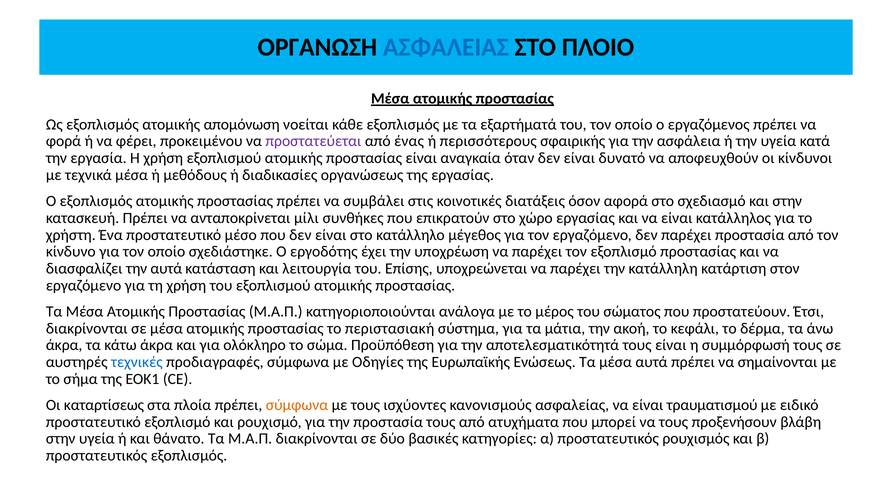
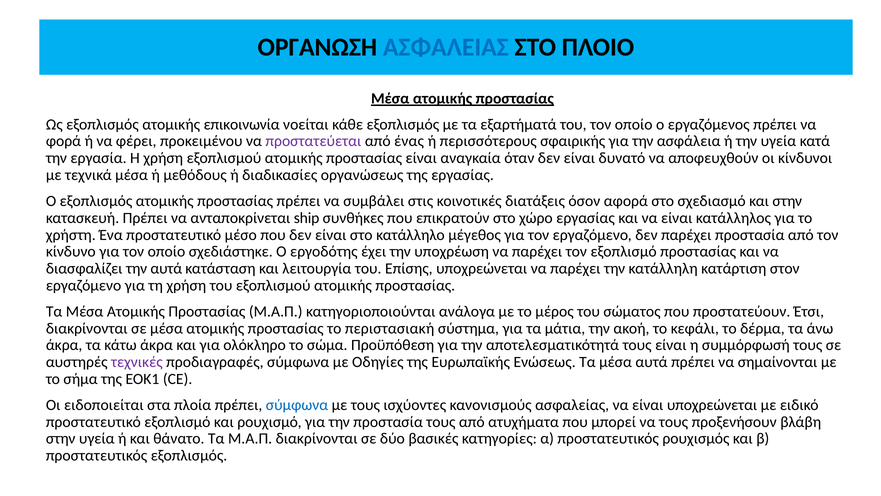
απομόνωση: απομόνωση -> επικοινωνία
μίλι: μίλι -> ship
τεχνικές colour: blue -> purple
καταρτίσεως: καταρτίσεως -> ειδοποιείται
σύμφωνα at (297, 405) colour: orange -> blue
είναι τραυματισμού: τραυματισμού -> υποχρεώνεται
